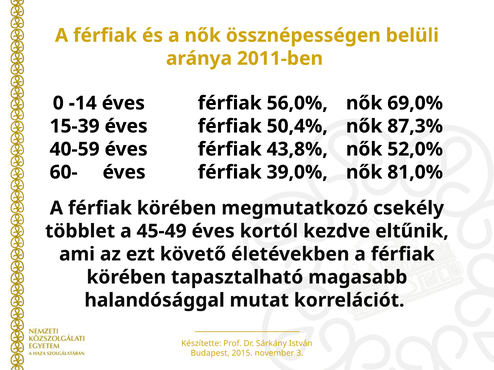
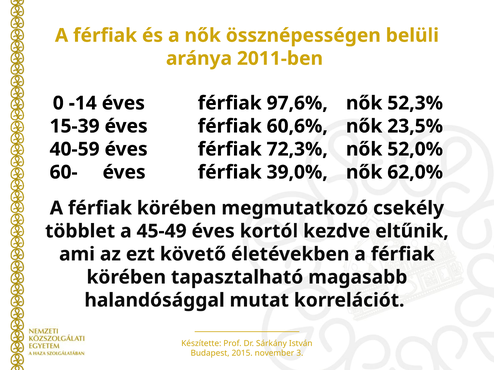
56,0%: 56,0% -> 97,6%
69,0%: 69,0% -> 52,3%
50,4%: 50,4% -> 60,6%
87,3%: 87,3% -> 23,5%
43,8%: 43,8% -> 72,3%
81,0%: 81,0% -> 62,0%
